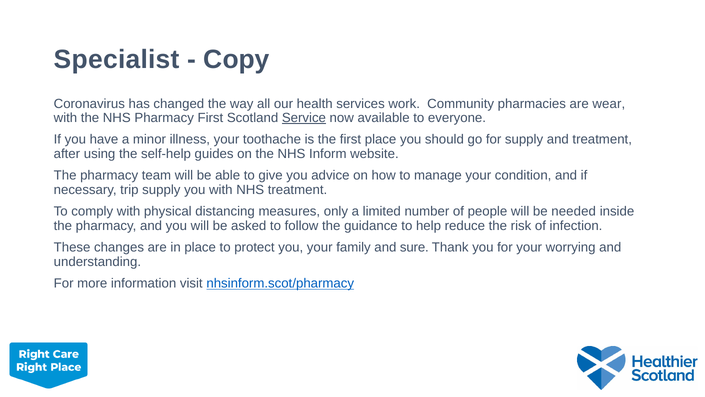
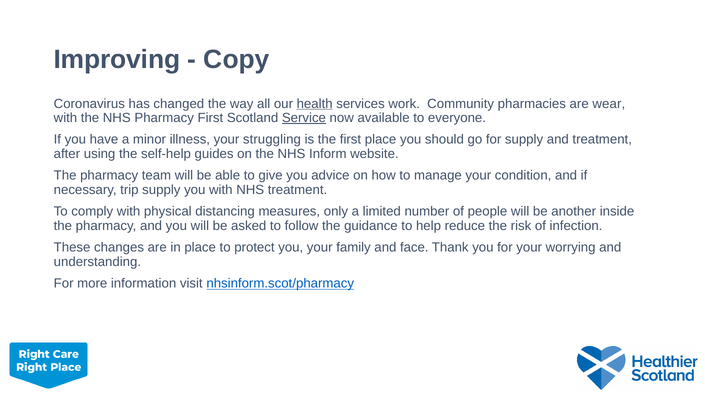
Specialist: Specialist -> Improving
health underline: none -> present
toothache: toothache -> struggling
needed: needed -> another
sure: sure -> face
